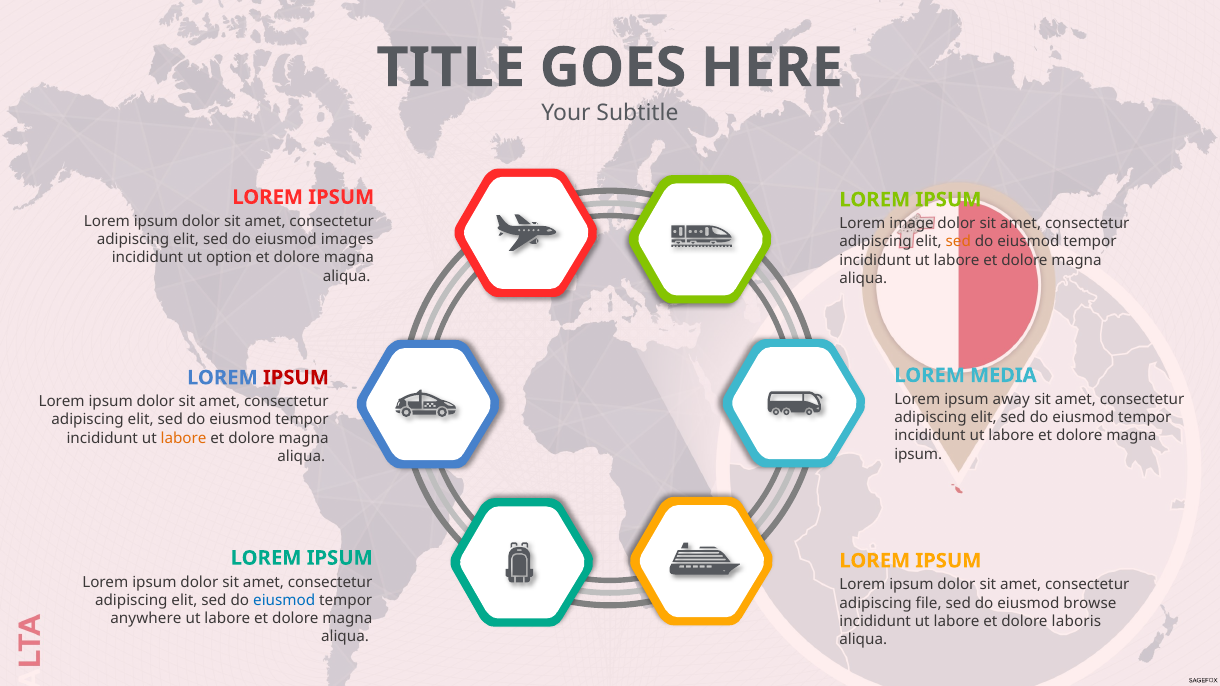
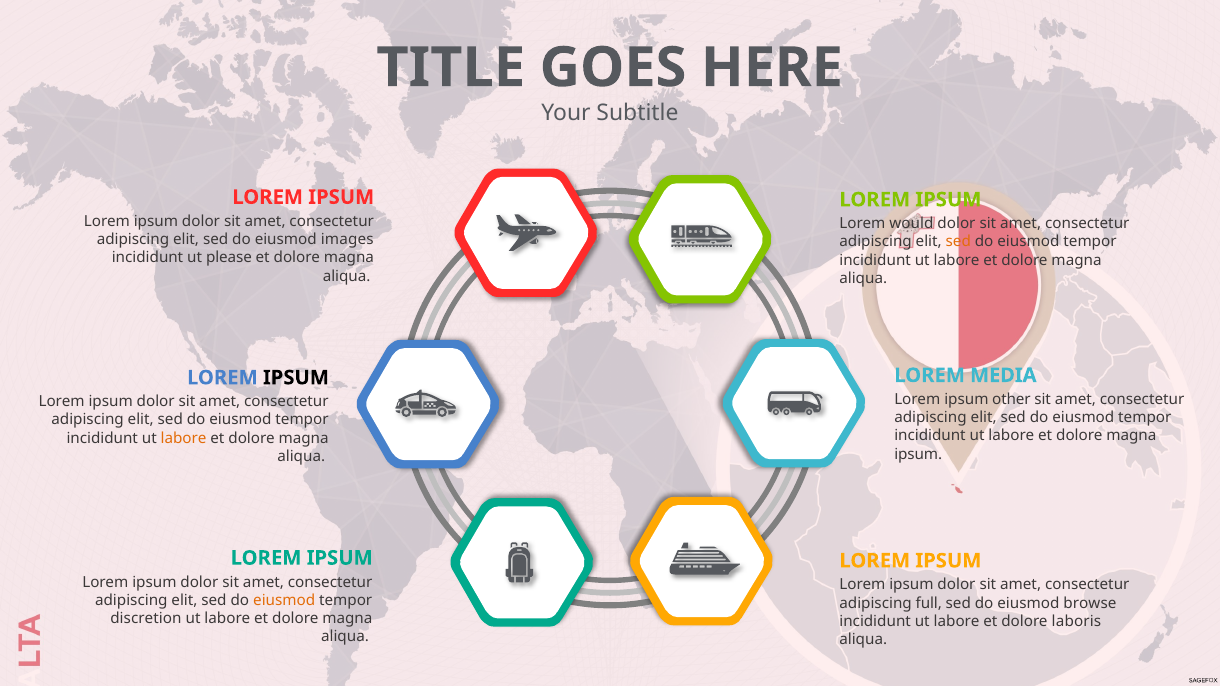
image: image -> would
option: option -> please
IPSUM at (296, 378) colour: red -> black
away: away -> other
eiusmod at (284, 601) colour: blue -> orange
file: file -> full
anywhere: anywhere -> discretion
